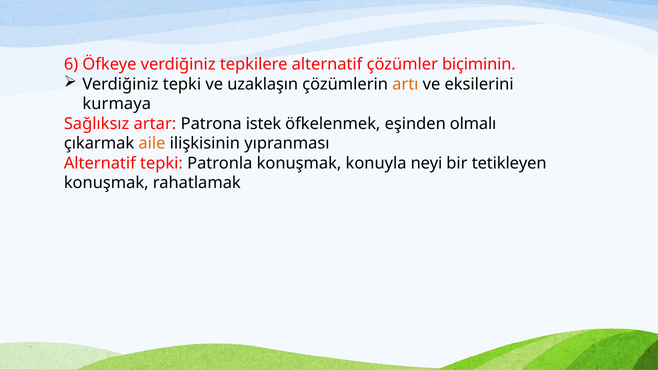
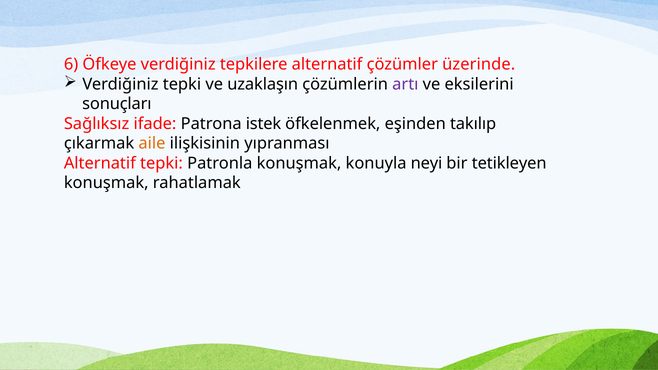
biçiminin: biçiminin -> üzerinde
artı colour: orange -> purple
kurmaya: kurmaya -> sonuçları
artar: artar -> ifade
olmalı: olmalı -> takılıp
